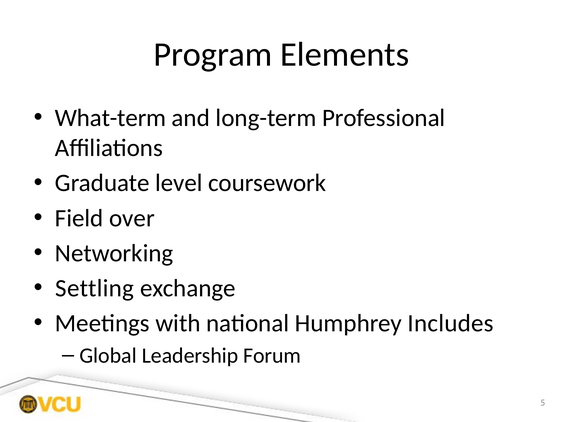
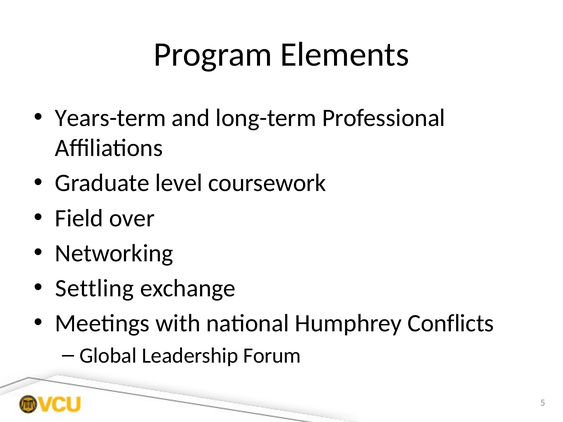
What-term: What-term -> Years-term
Includes: Includes -> Conflicts
